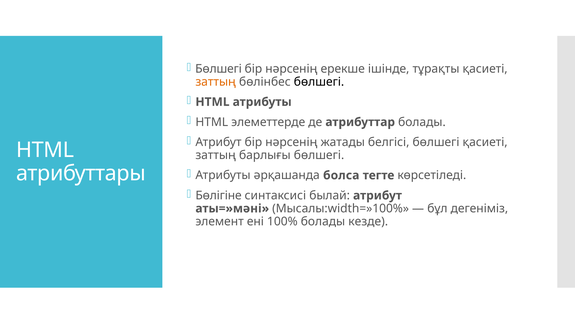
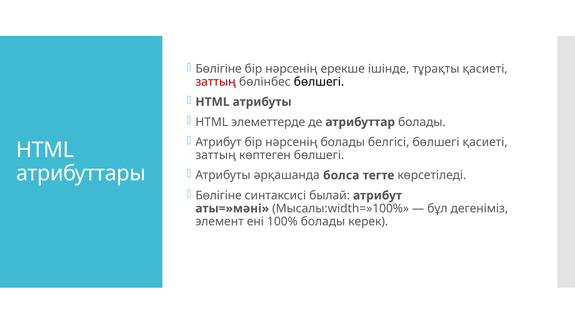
Бөлшегі at (219, 69): Бөлшегі -> Бөлігіне
заттың at (216, 82) colour: orange -> red
нәрсенің жатады: жатады -> болады
барлығы: барлығы -> көптеген
кезде: кезде -> керек
